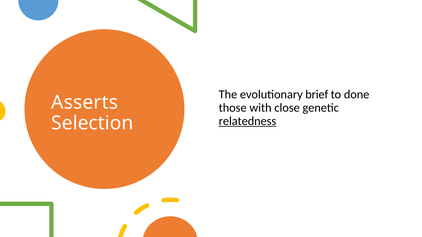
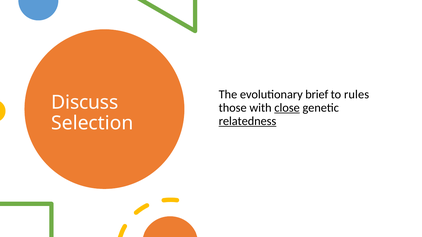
done: done -> rules
Asserts: Asserts -> Discuss
close underline: none -> present
